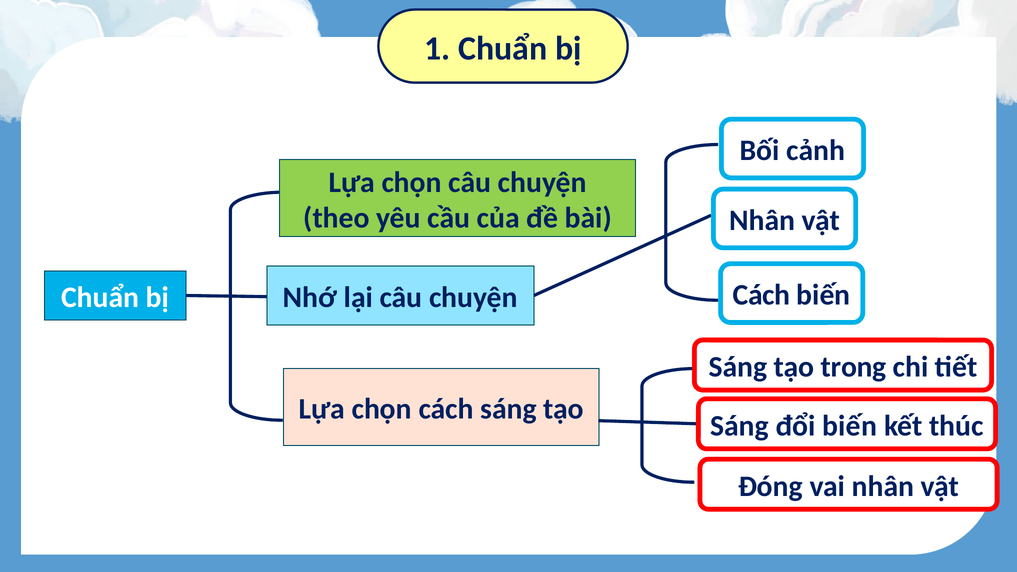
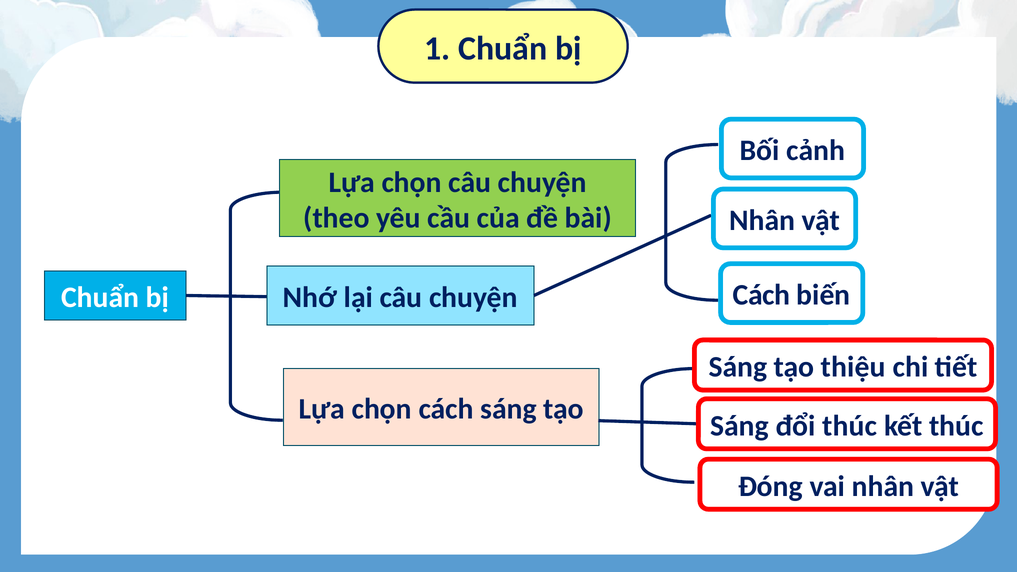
trong: trong -> thiệu
đổi biến: biến -> thúc
